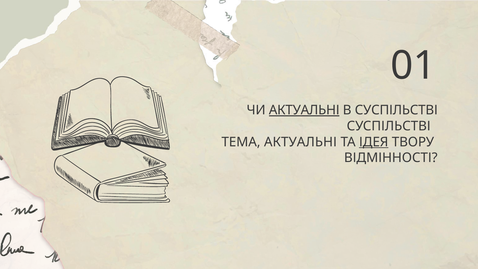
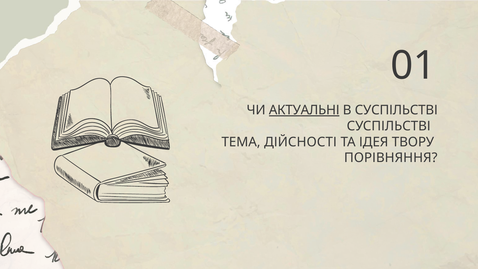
ТЕМА АКТУАЛЬНІ: АКТУАЛЬНІ -> ДІЙСНОСТІ
ІДЕЯ underline: present -> none
ВІДМІННОСТІ: ВІДМІННОСТІ -> ПОРІВНЯННЯ
